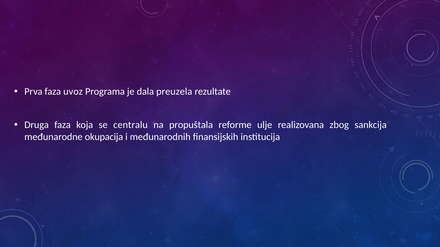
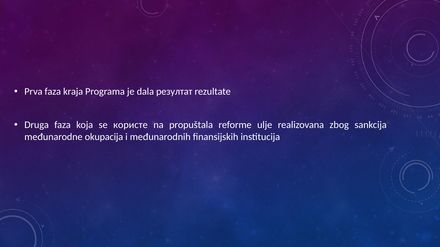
uvoz: uvoz -> kraja
preuzela: preuzela -> резултат
centralu: centralu -> користе
